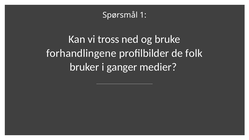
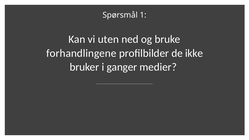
tross: tross -> uten
folk: folk -> ikke
